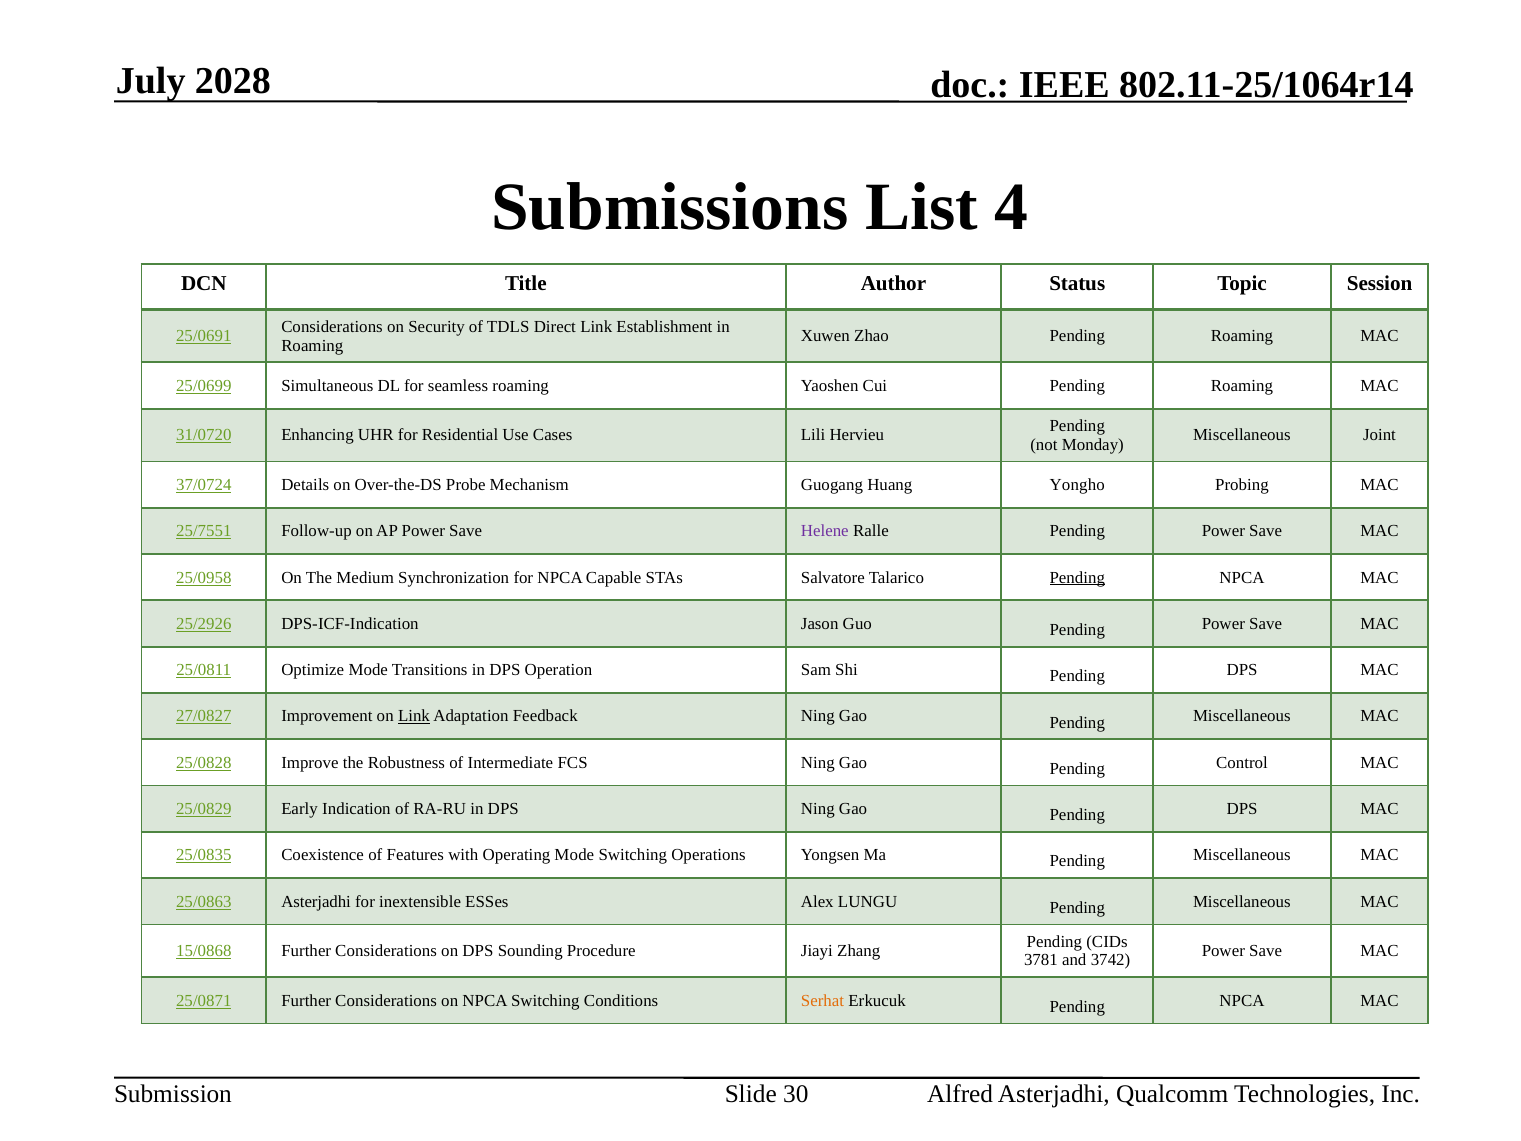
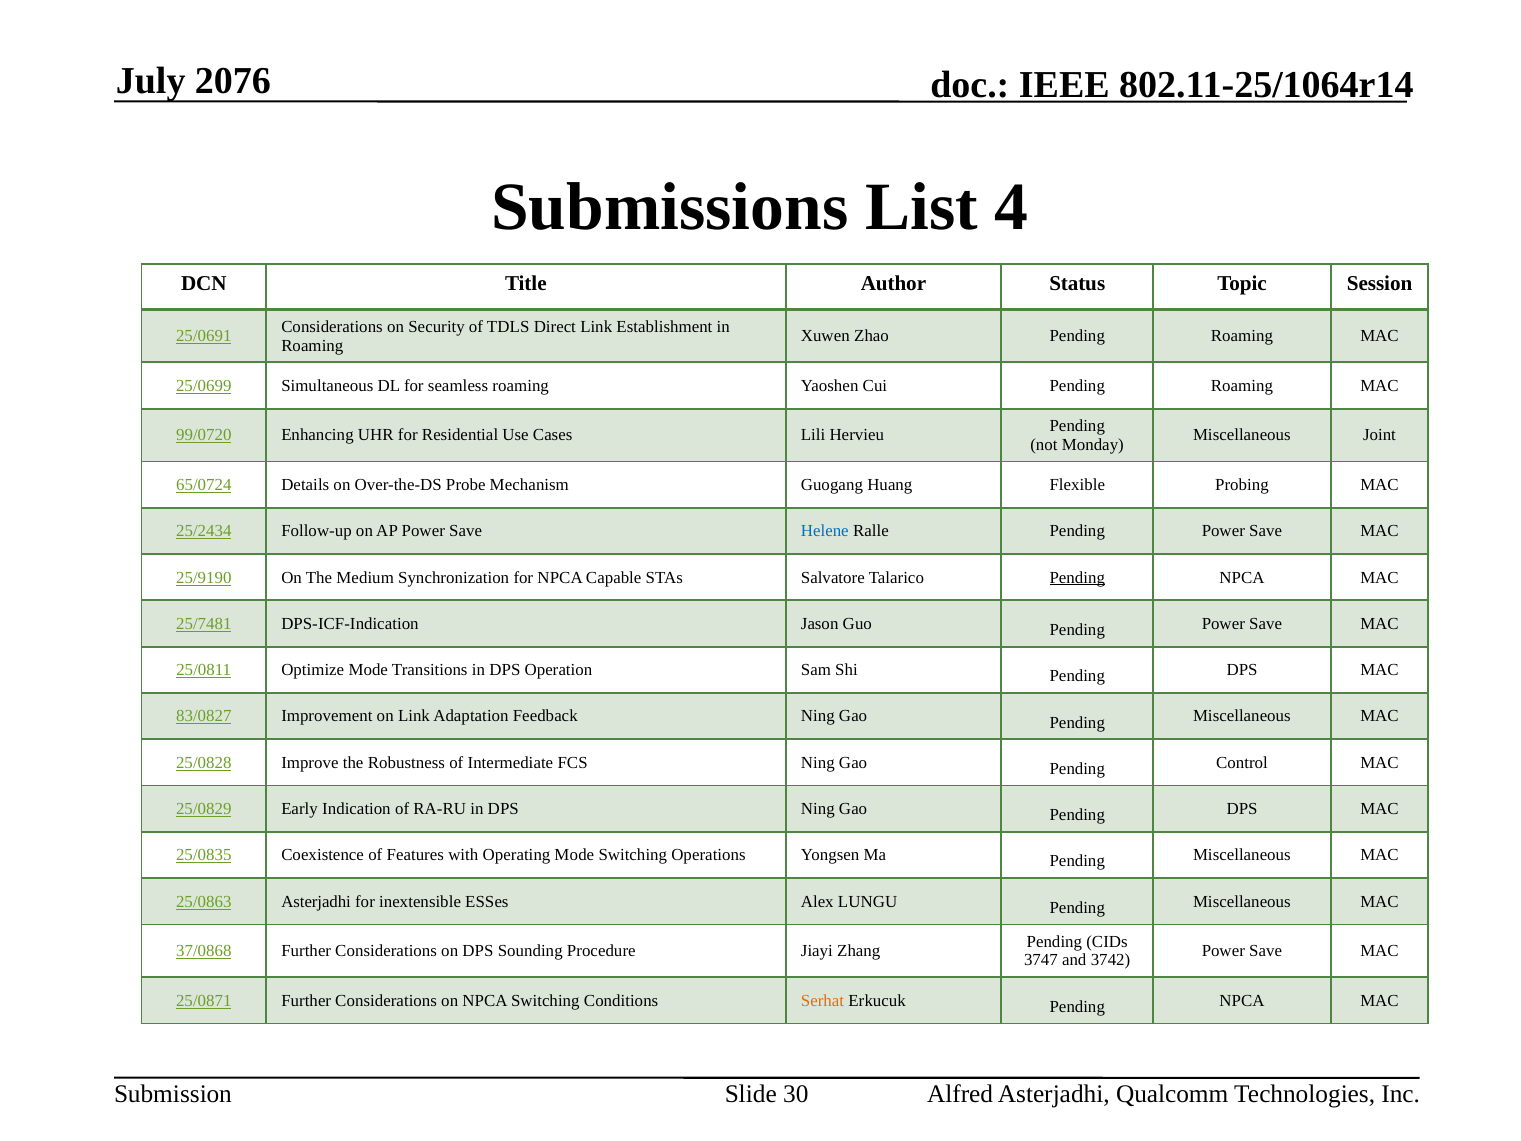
2028: 2028 -> 2076
31/0720: 31/0720 -> 99/0720
37/0724: 37/0724 -> 65/0724
Yongho: Yongho -> Flexible
25/7551: 25/7551 -> 25/2434
Helene colour: purple -> blue
25/0958: 25/0958 -> 25/9190
25/2926: 25/2926 -> 25/7481
27/0827: 27/0827 -> 83/0827
Link at (414, 716) underline: present -> none
15/0868: 15/0868 -> 37/0868
3781: 3781 -> 3747
